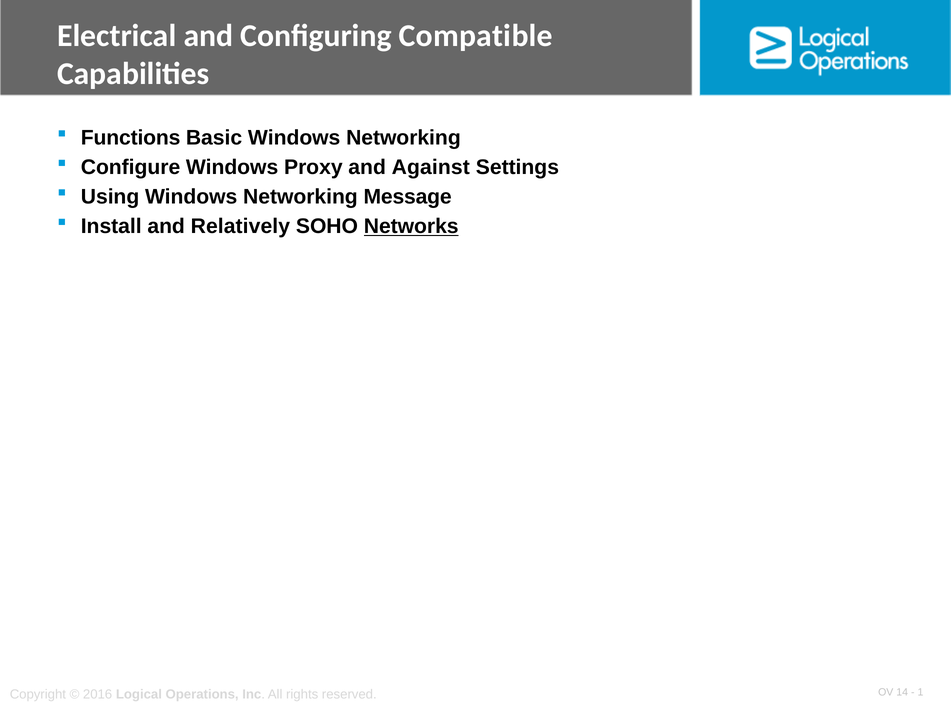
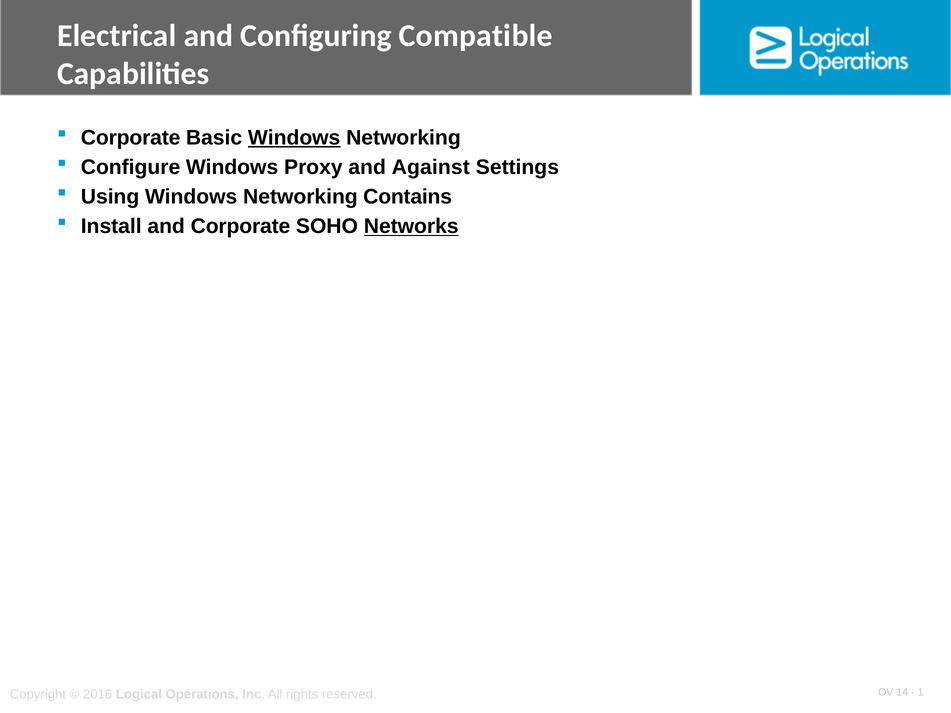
Functions at (131, 138): Functions -> Corporate
Windows at (294, 138) underline: none -> present
Message: Message -> Contains
and Relatively: Relatively -> Corporate
